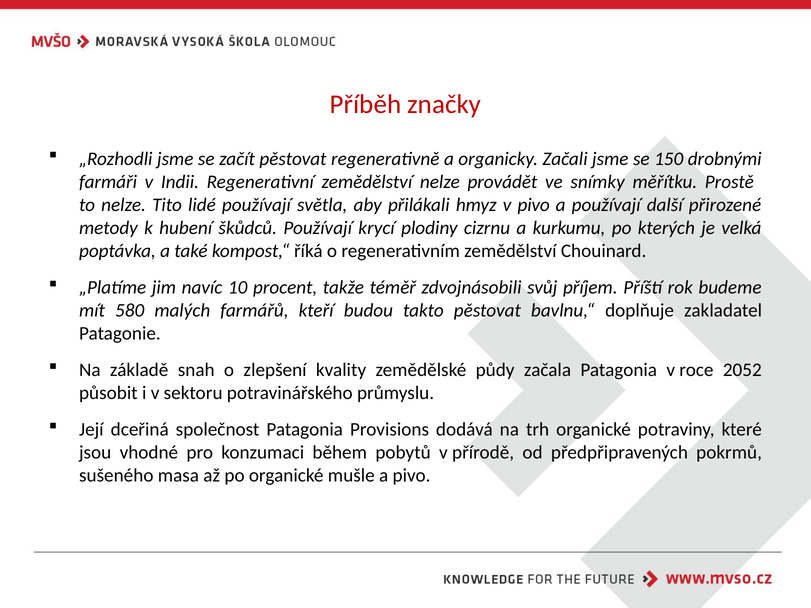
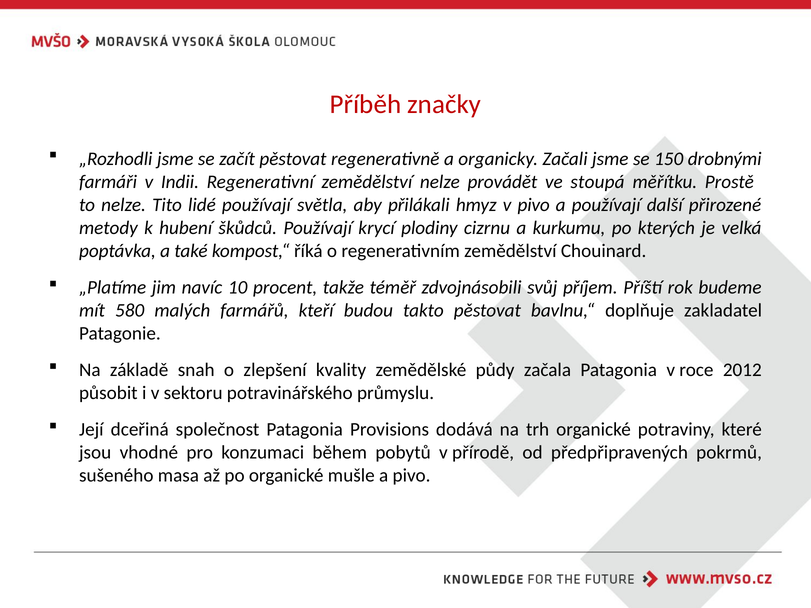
snímky: snímky -> stoupá
2052: 2052 -> 2012
